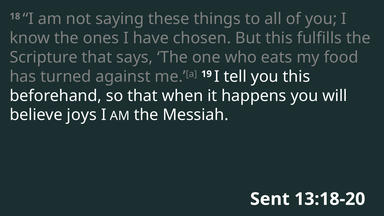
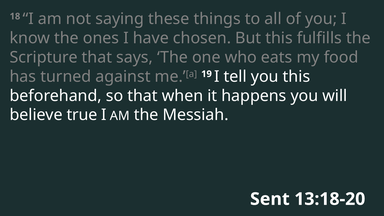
joys: joys -> true
